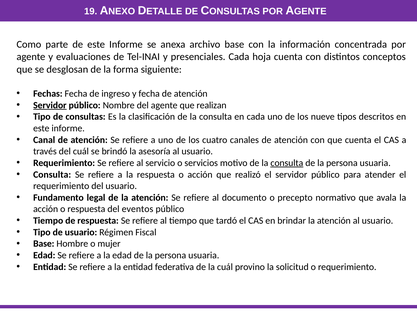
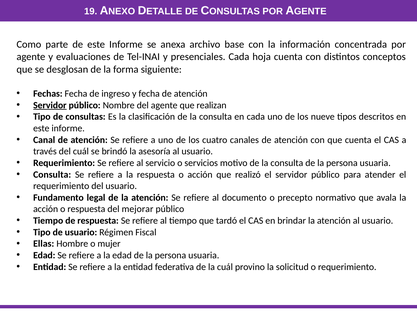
consulta at (287, 163) underline: present -> none
eventos: eventos -> mejorar
Base at (44, 244): Base -> Ellas
